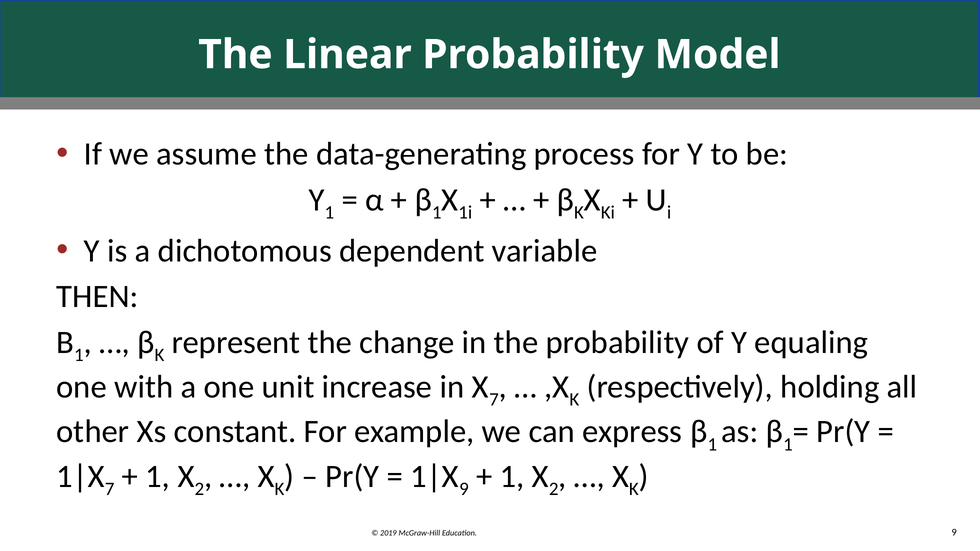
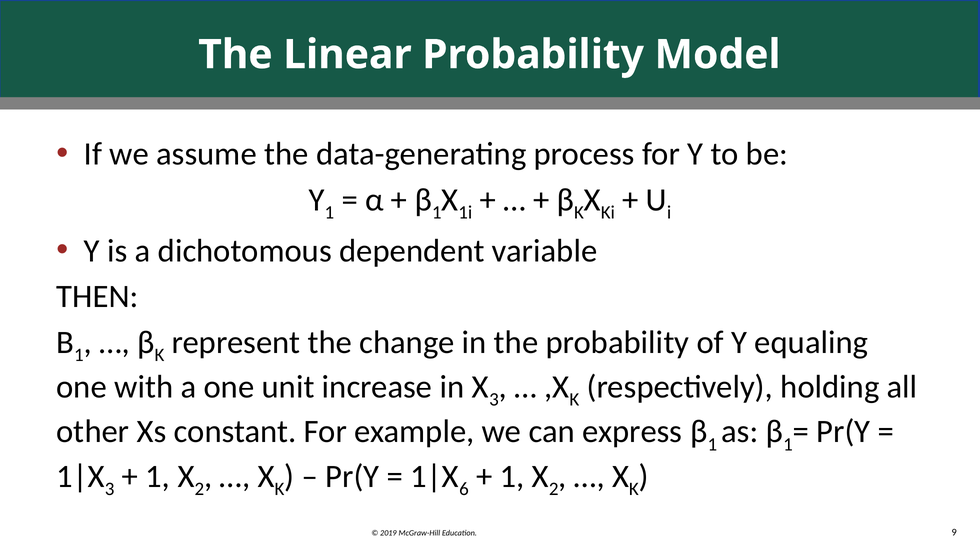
7 at (494, 400): 7 -> 3
7 at (110, 489): 7 -> 3
9 at (464, 489): 9 -> 6
